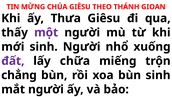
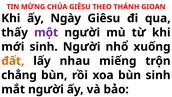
Thưa: Thưa -> Ngày
đất colour: purple -> orange
chữa: chữa -> nhau
